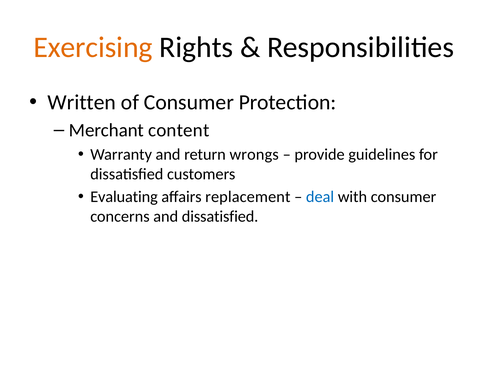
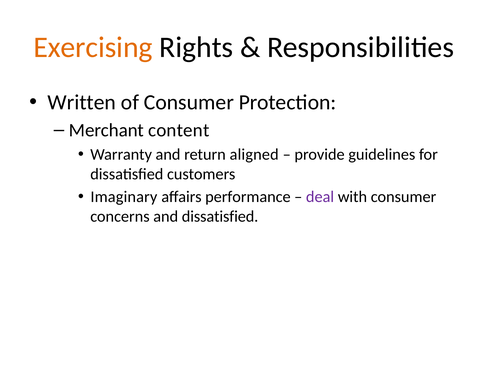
wrongs: wrongs -> aligned
Evaluating: Evaluating -> Imaginary
replacement: replacement -> performance
deal colour: blue -> purple
